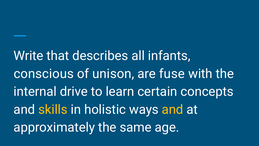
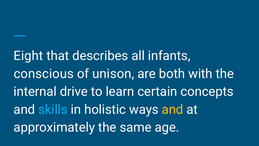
Write: Write -> Eight
fuse: fuse -> both
skills colour: yellow -> light blue
